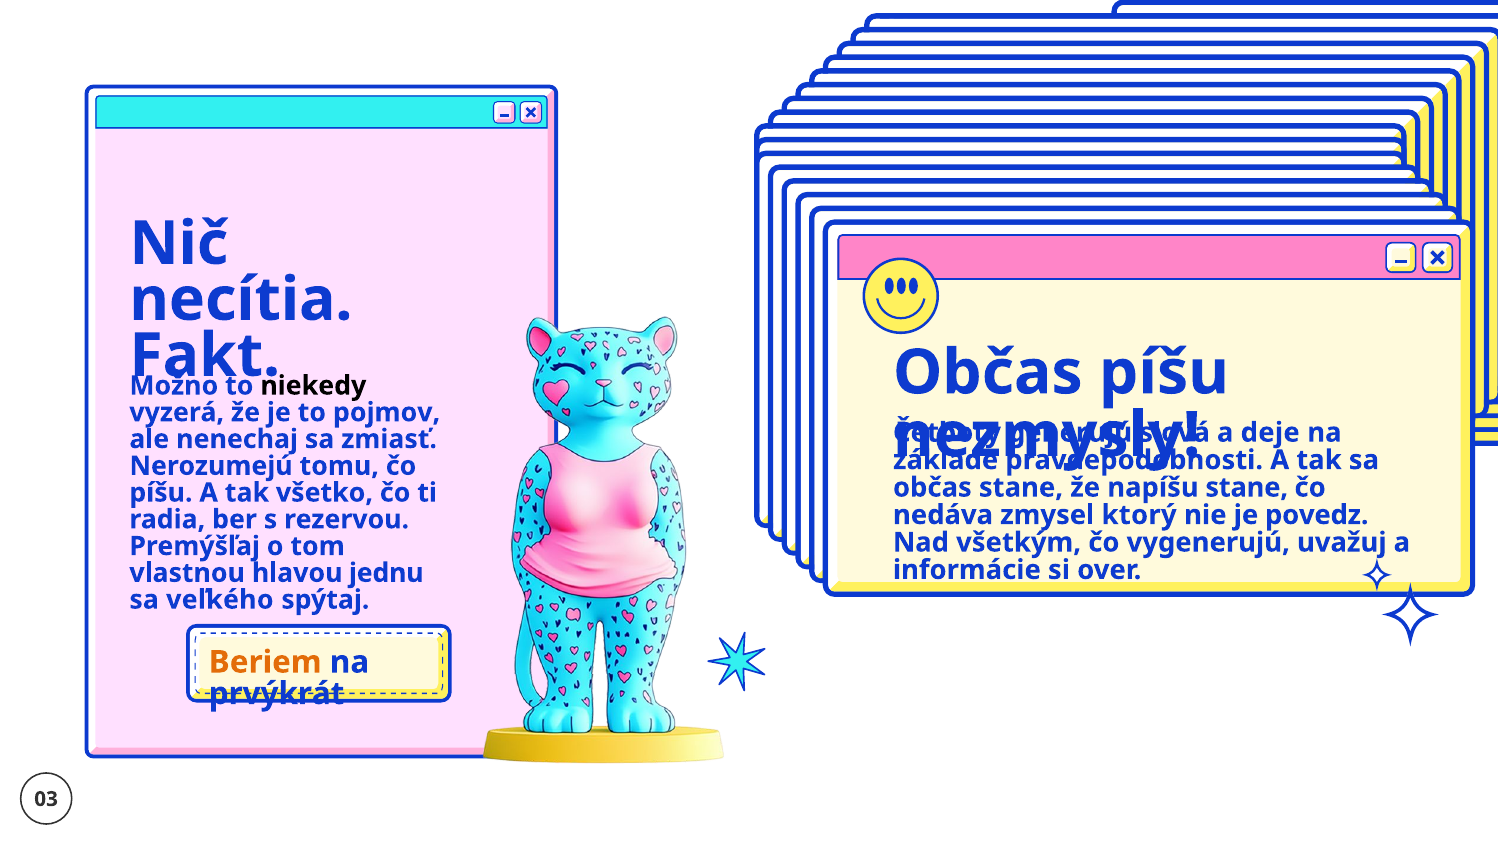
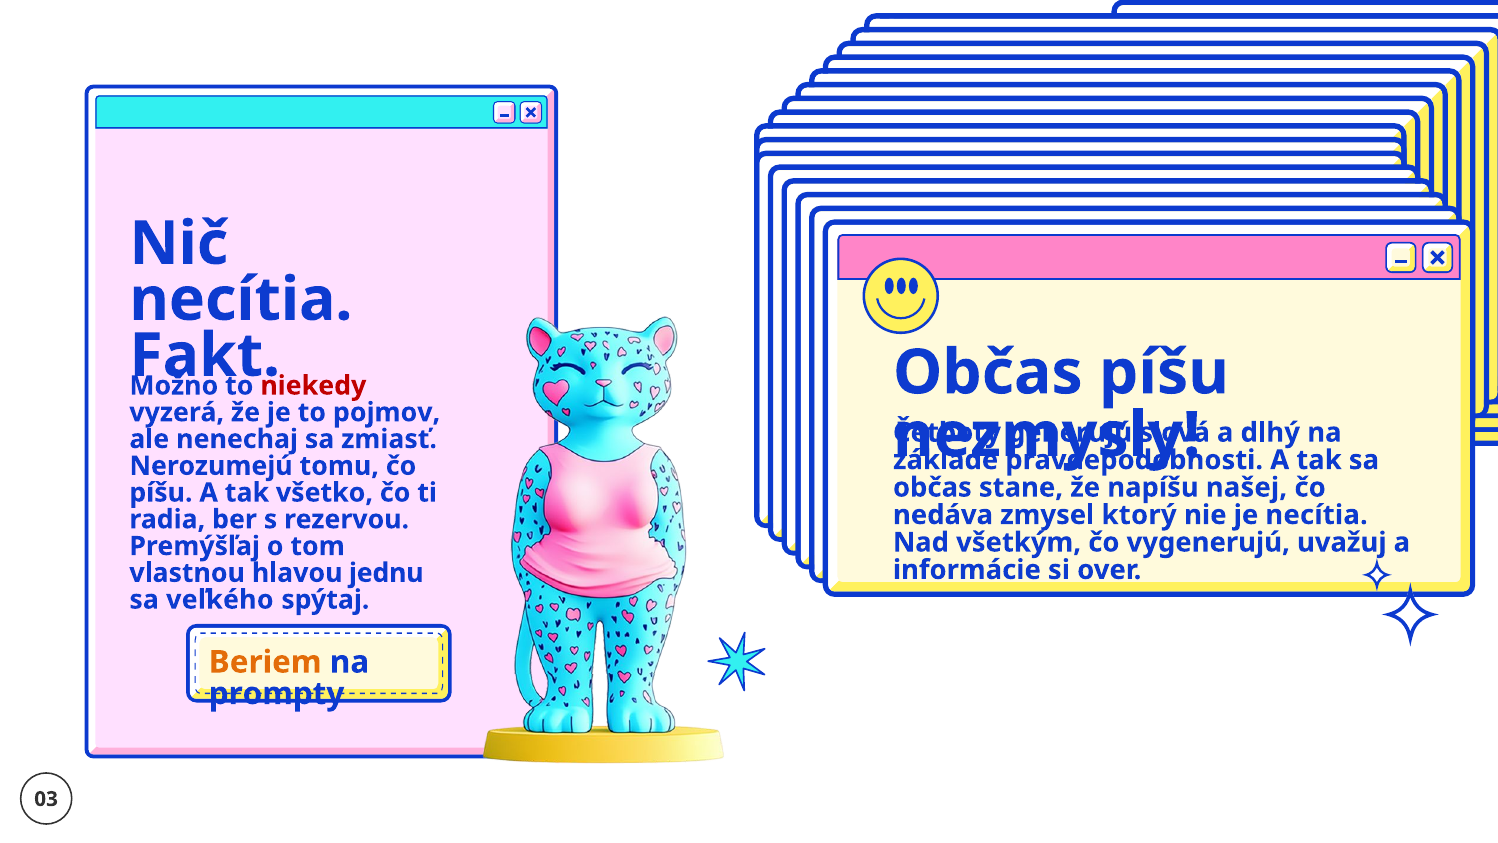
niekedy colour: black -> red
deje: deje -> dlhý
napíšu stane: stane -> našej
je povedz: povedz -> necítia
prvýkrát: prvýkrát -> prompty
